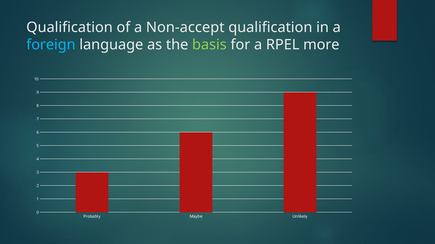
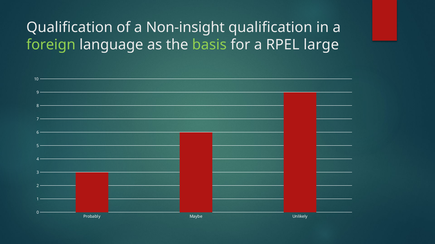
Non-accept: Non-accept -> Non-insight
foreign colour: light blue -> light green
more: more -> large
